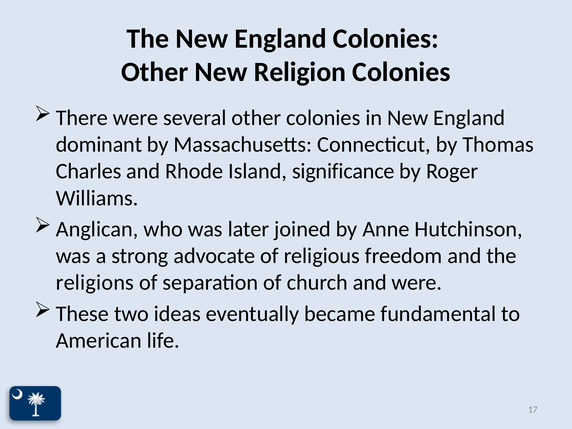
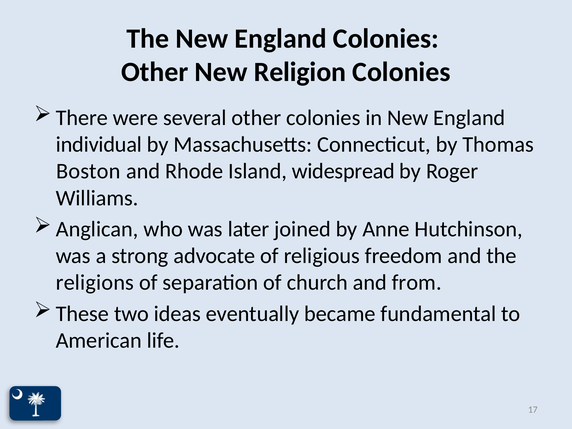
dominant: dominant -> individual
Charles: Charles -> Boston
significance: significance -> widespread
and were: were -> from
